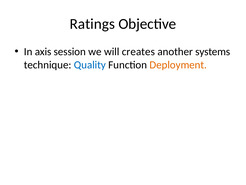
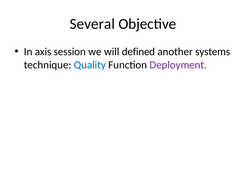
Ratings: Ratings -> Several
creates: creates -> defined
Deployment colour: orange -> purple
